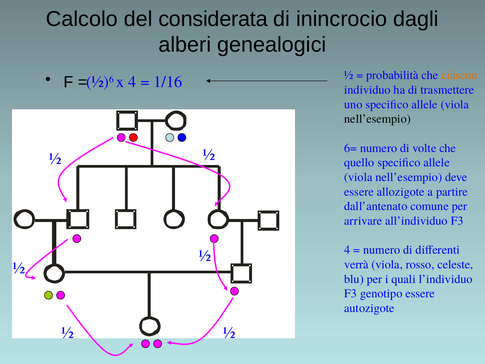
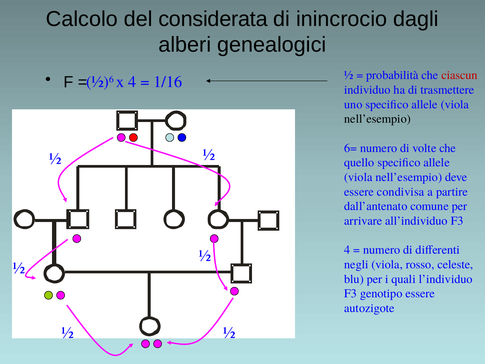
ciascun colour: orange -> red
allozigote: allozigote -> condivisa
verrà: verrà -> negli
